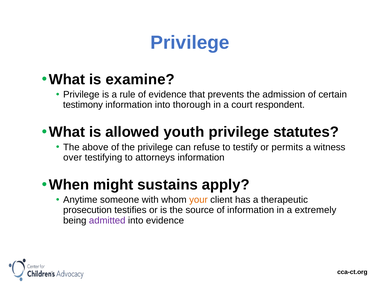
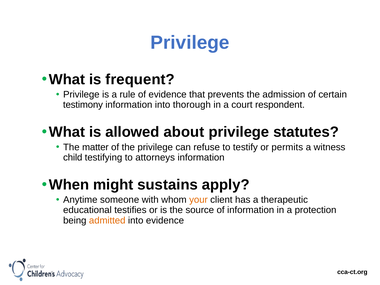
examine: examine -> frequent
youth: youth -> about
above: above -> matter
over: over -> child
prosecution: prosecution -> educational
extremely: extremely -> protection
admitted colour: purple -> orange
